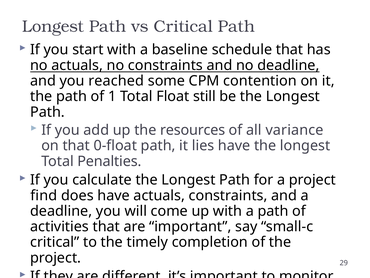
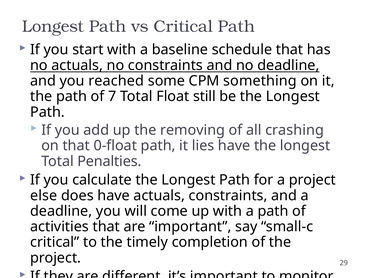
contention: contention -> something
1: 1 -> 7
resources: resources -> removing
variance: variance -> crashing
find: find -> else
